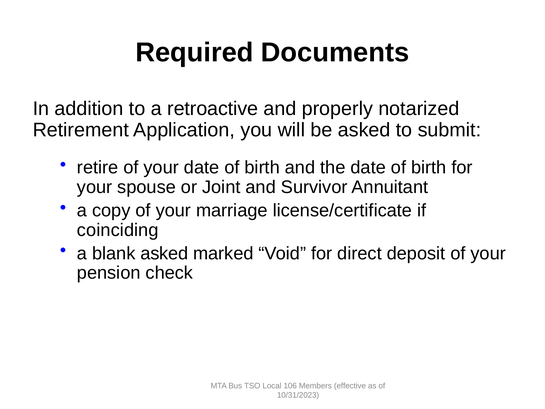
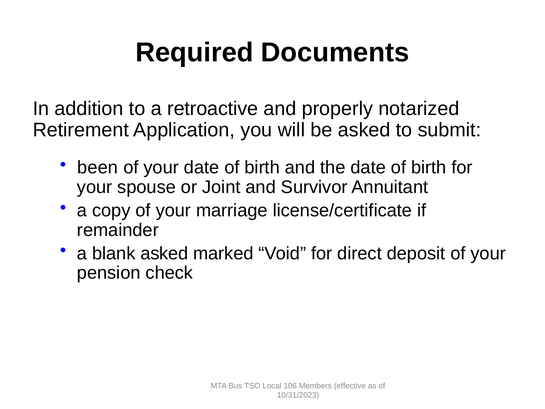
retire: retire -> been
coinciding: coinciding -> remainder
